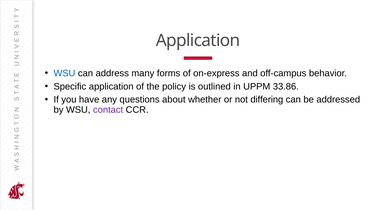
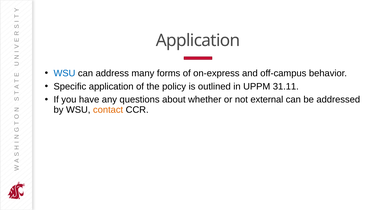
33.86: 33.86 -> 31.11
differing: differing -> external
contact colour: purple -> orange
